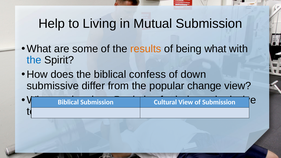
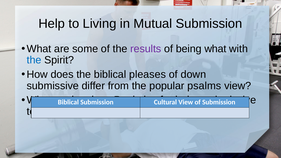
results colour: orange -> purple
confess: confess -> pleases
change: change -> psalms
